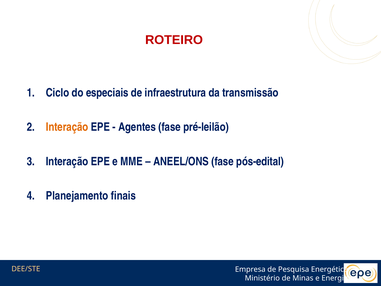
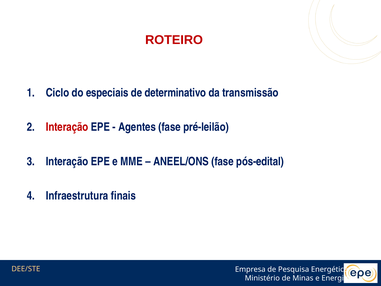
infraestrutura: infraestrutura -> determinativo
Interação at (67, 127) colour: orange -> red
Planejamento: Planejamento -> Infraestrutura
